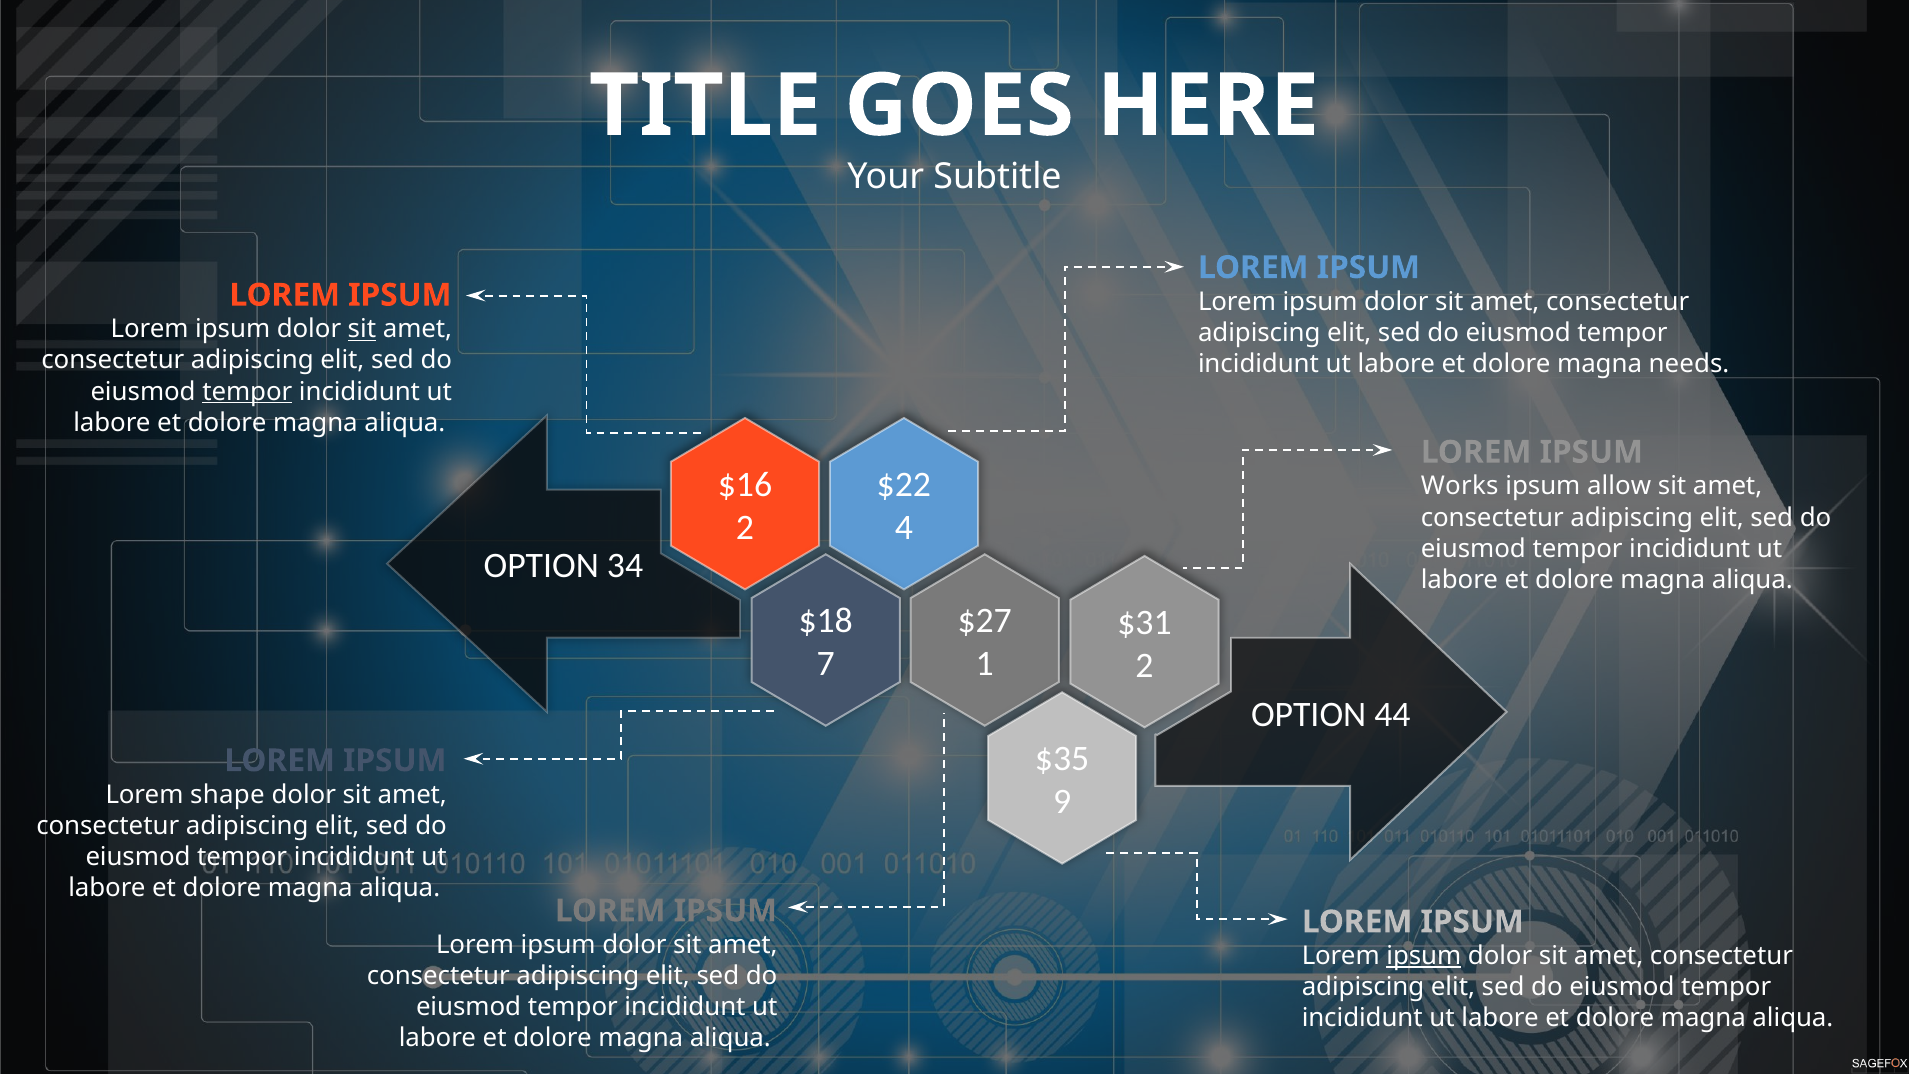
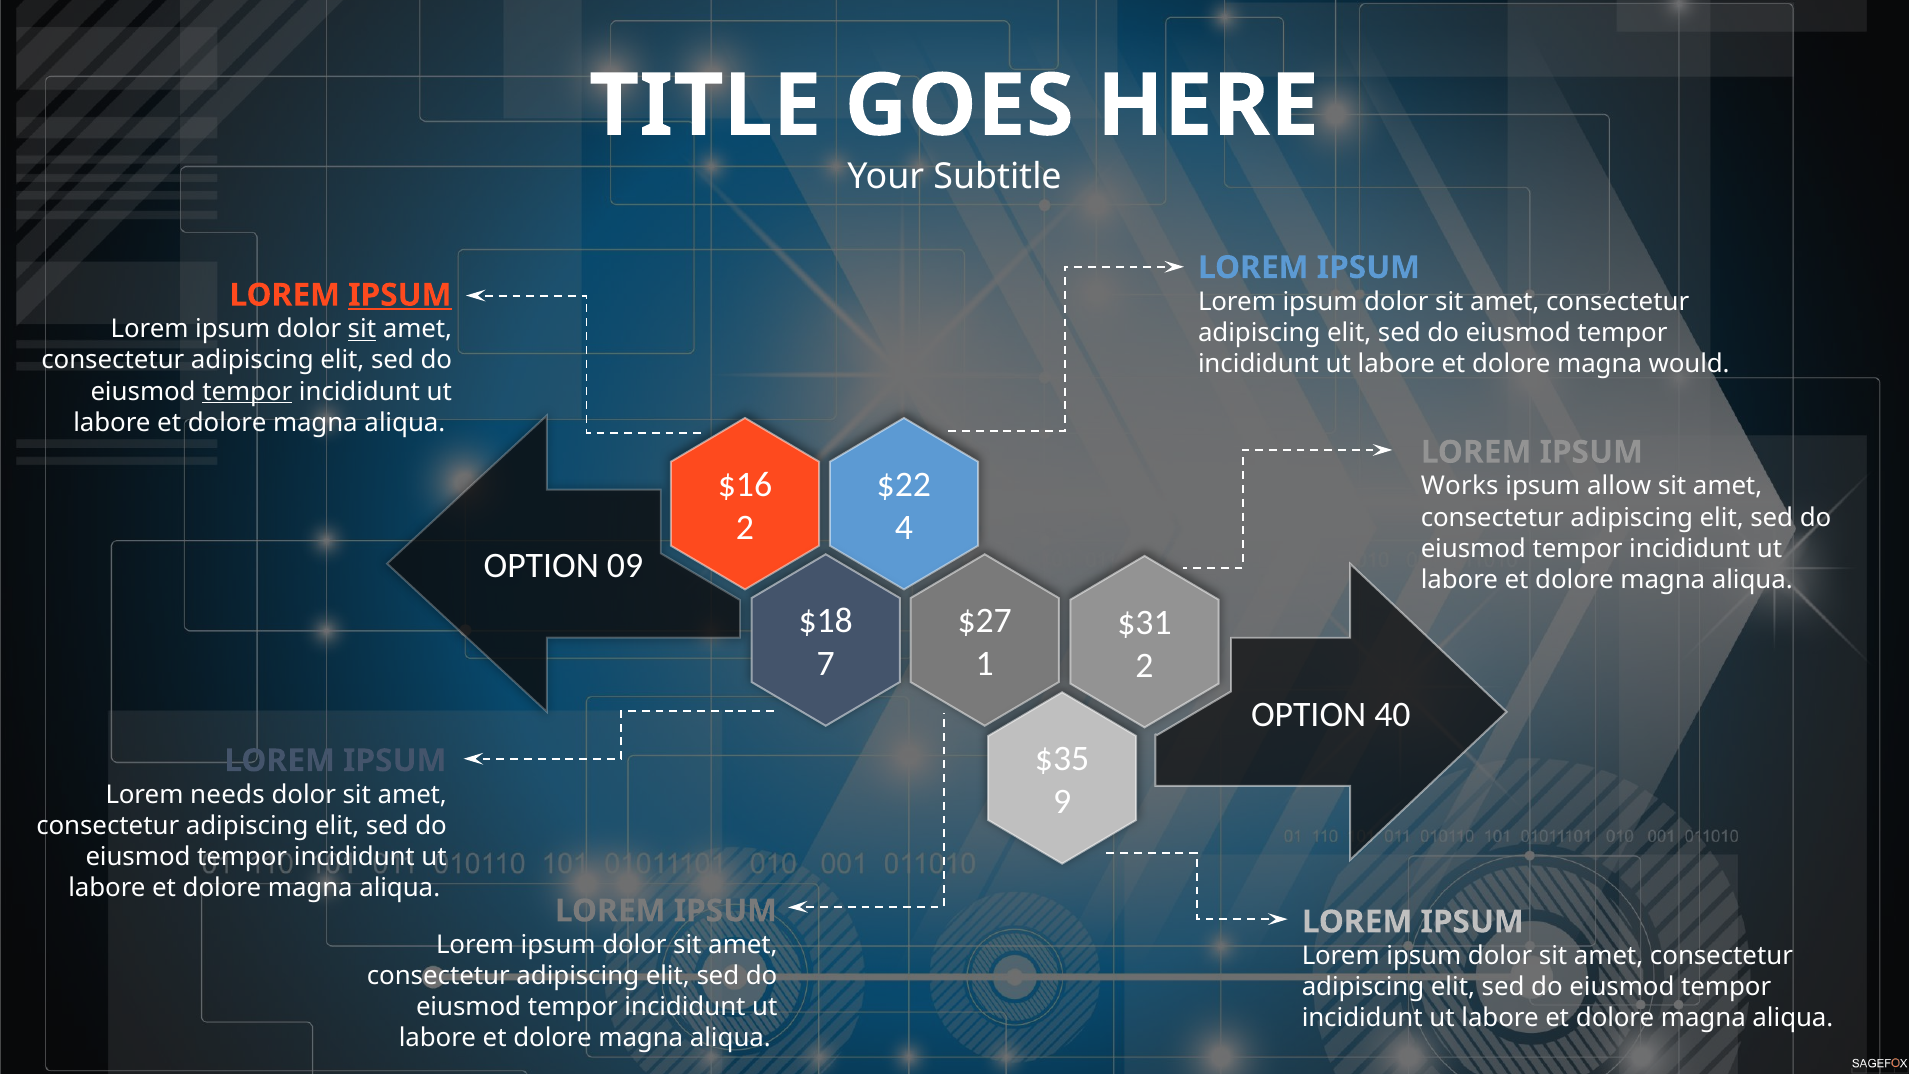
IPSUM at (400, 295) underline: none -> present
needs: needs -> would
34: 34 -> 09
44: 44 -> 40
shape: shape -> needs
ipsum at (1424, 956) underline: present -> none
